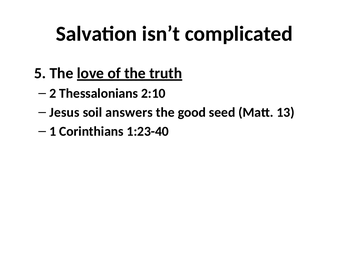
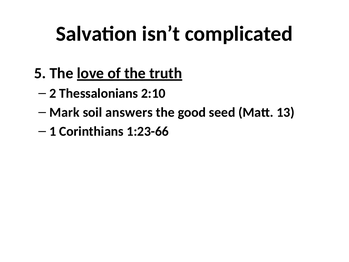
Jesus: Jesus -> Mark
1:23-40: 1:23-40 -> 1:23-66
